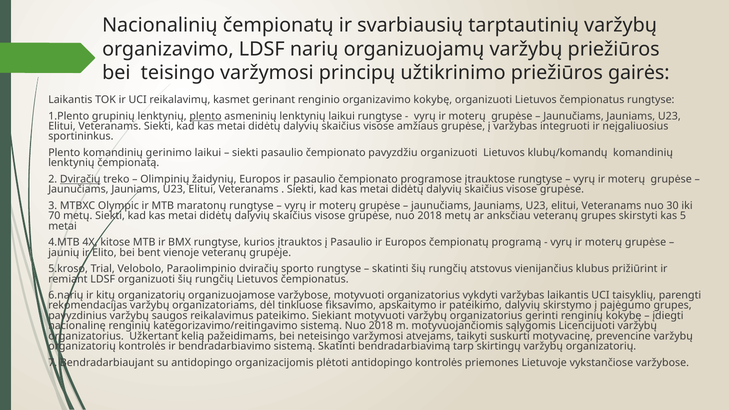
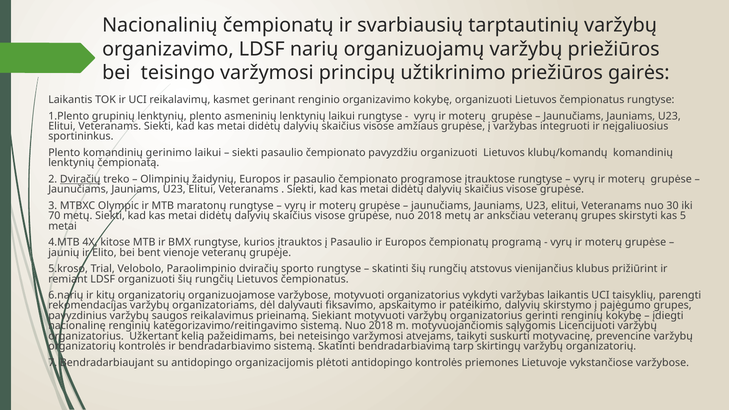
plento at (206, 116) underline: present -> none
tinkluose: tinkluose -> dalyvauti
reikalavimus pateikimo: pateikimo -> prieinamą
